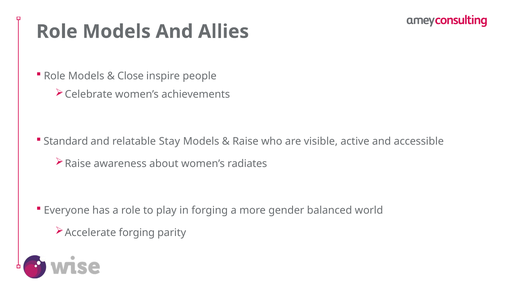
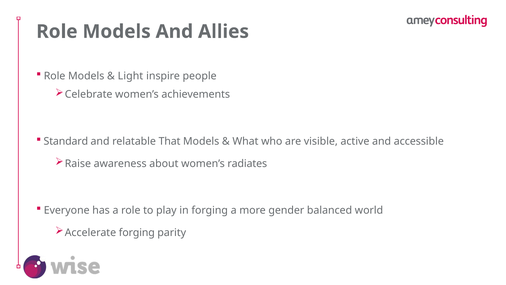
Close: Close -> Light
Stay: Stay -> That
Raise at (245, 141): Raise -> What
